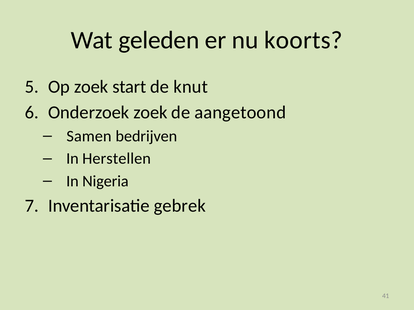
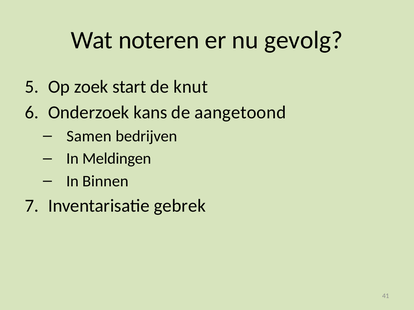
geleden: geleden -> noteren
koorts: koorts -> gevolg
Onderzoek zoek: zoek -> kans
Herstellen: Herstellen -> Meldingen
Nigeria: Nigeria -> Binnen
